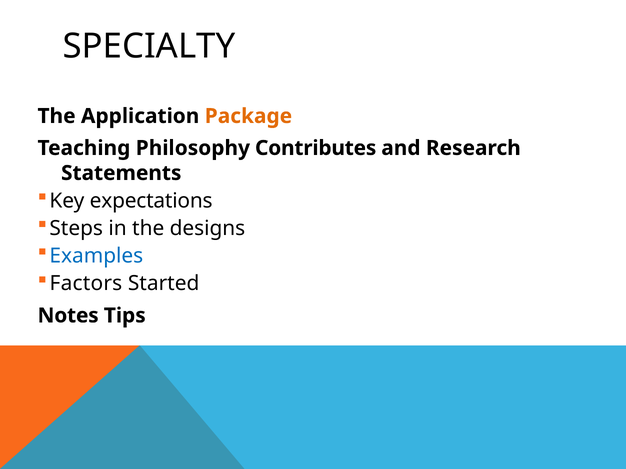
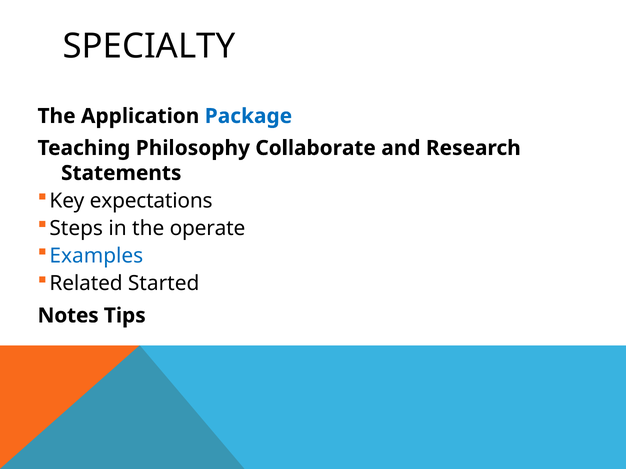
Package colour: orange -> blue
Contributes: Contributes -> Collaborate
designs: designs -> operate
Factors: Factors -> Related
